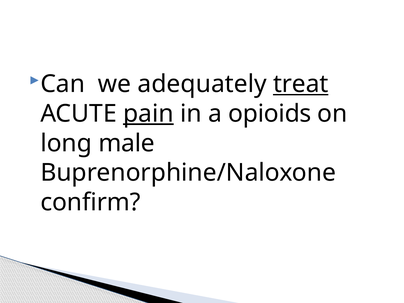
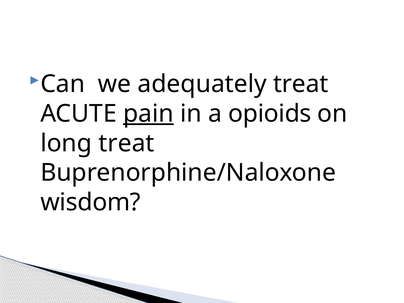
treat at (301, 84) underline: present -> none
long male: male -> treat
confirm: confirm -> wisdom
